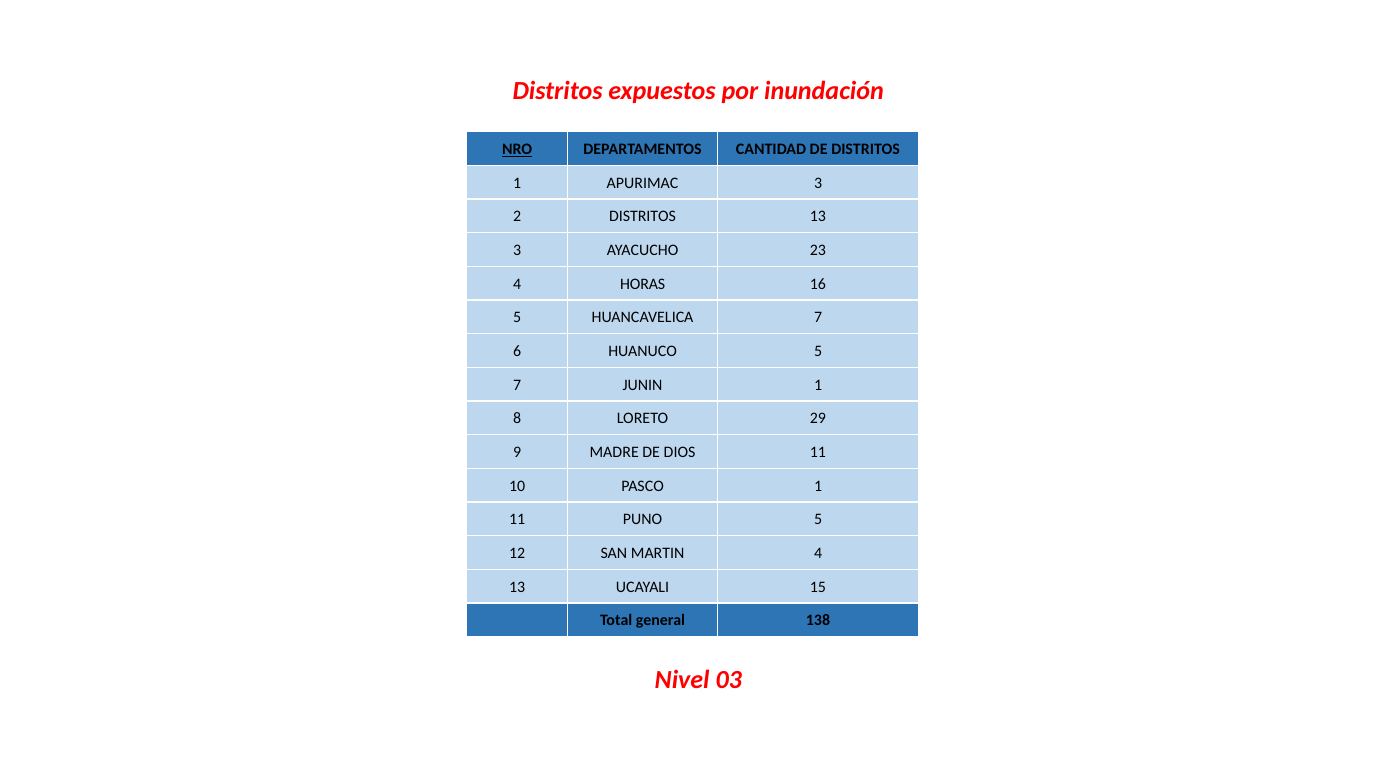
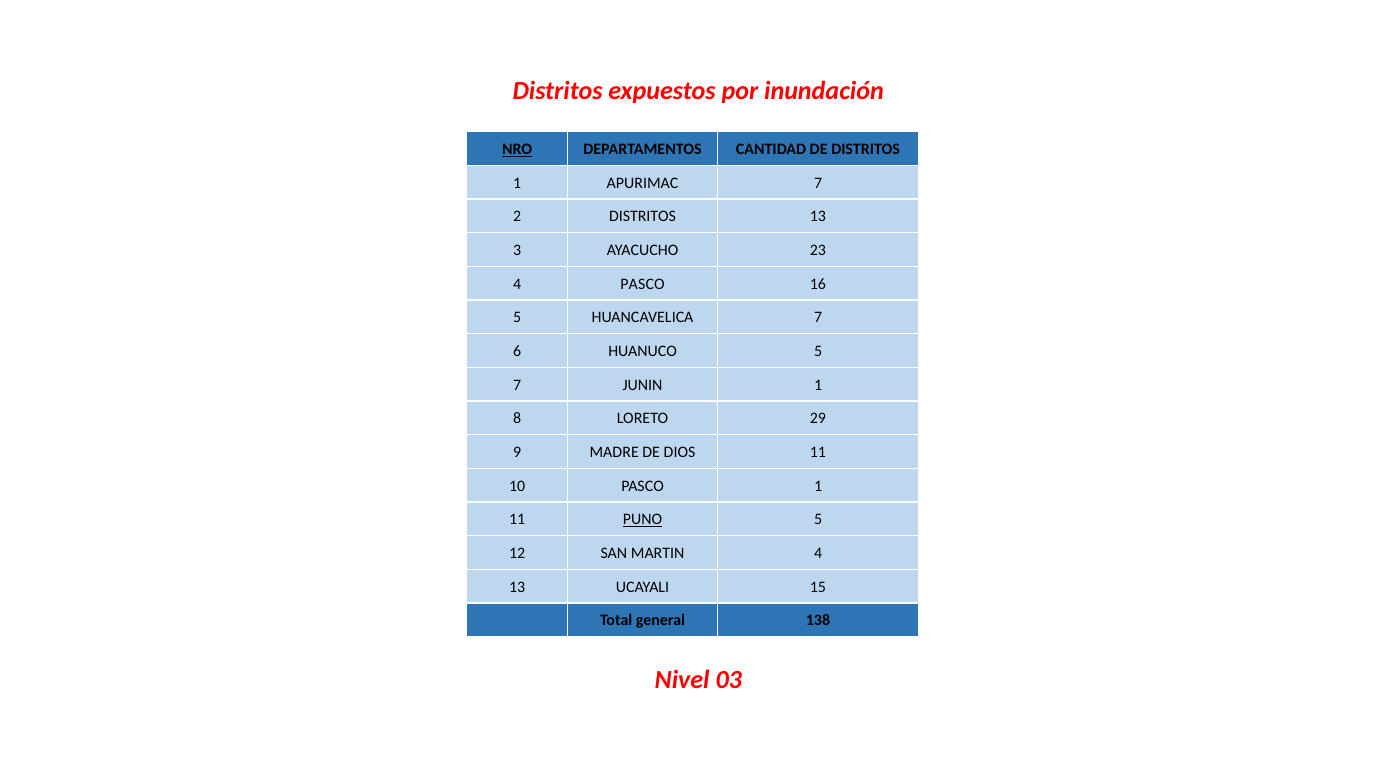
APURIMAC 3: 3 -> 7
4 HORAS: HORAS -> PASCO
PUNO underline: none -> present
